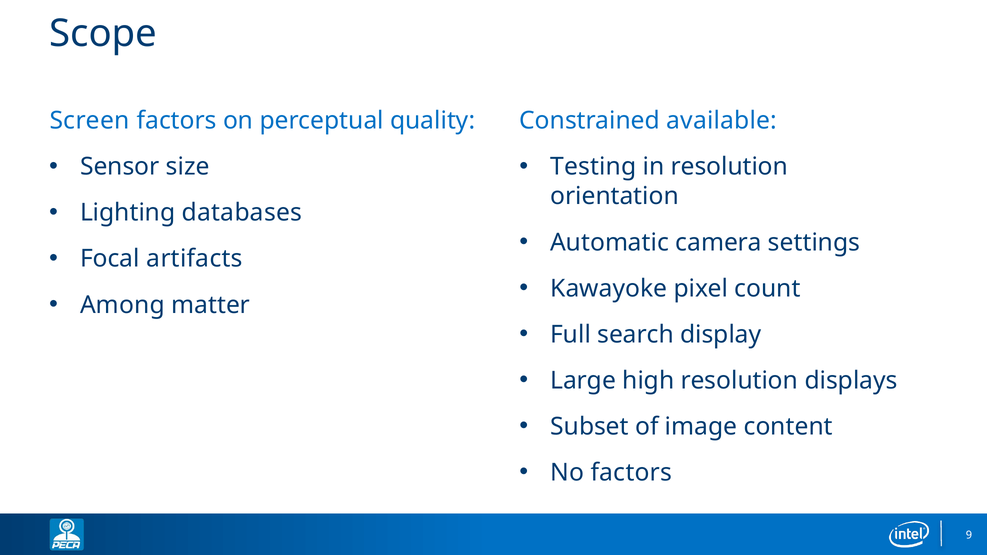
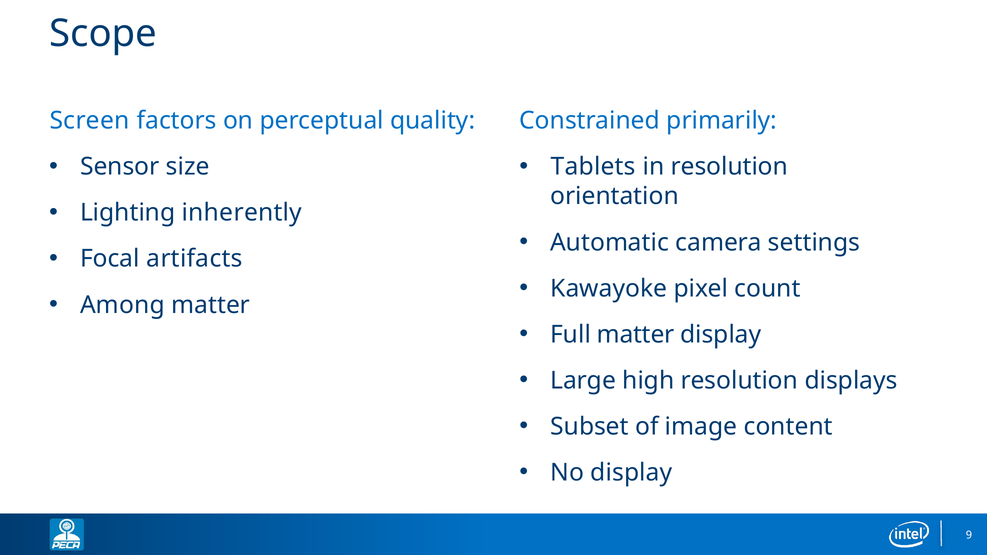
available: available -> primarily
Testing: Testing -> Tablets
databases: databases -> inherently
Full search: search -> matter
No factors: factors -> display
